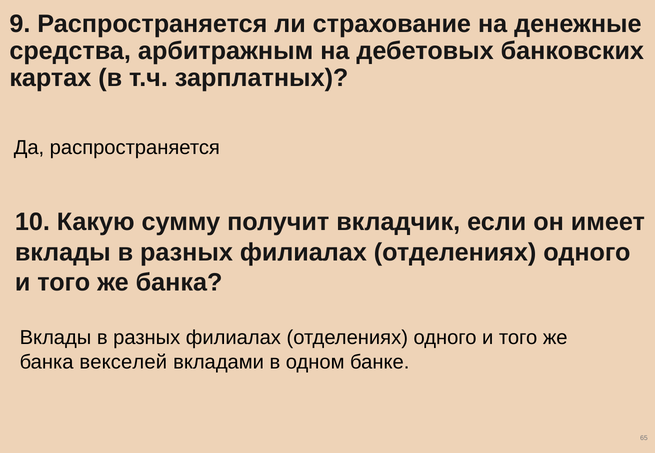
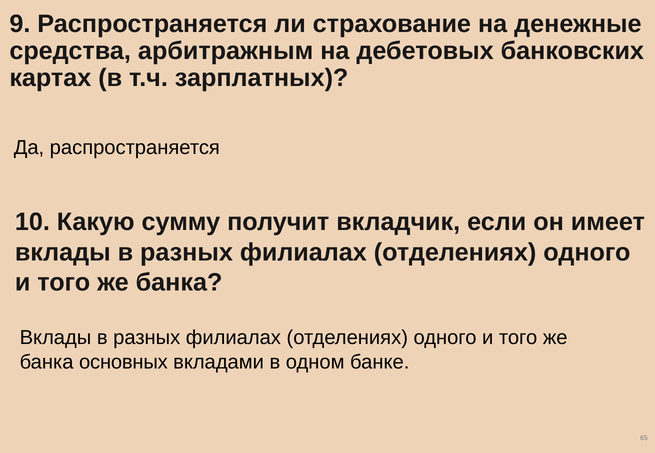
векселей: векселей -> основных
